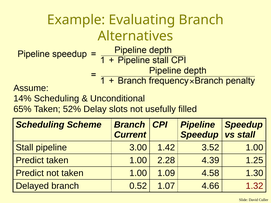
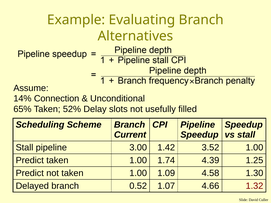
14% Scheduling: Scheduling -> Connection
2.28: 2.28 -> 1.74
